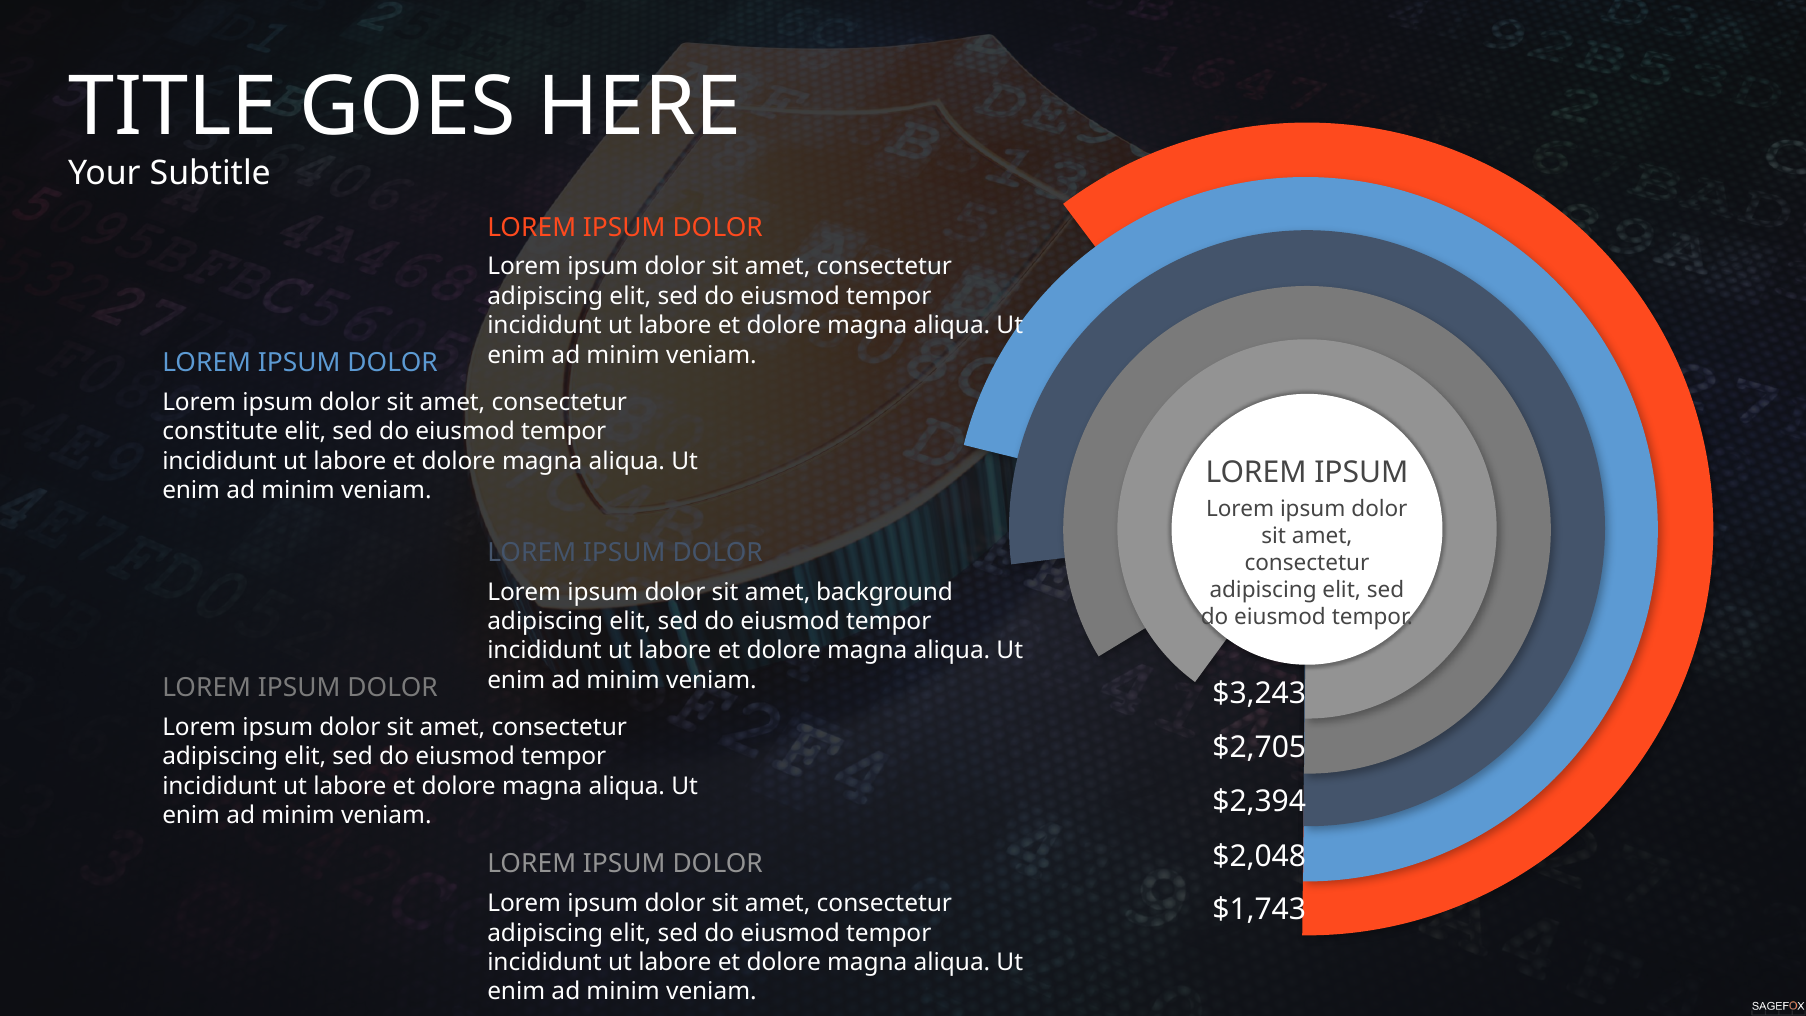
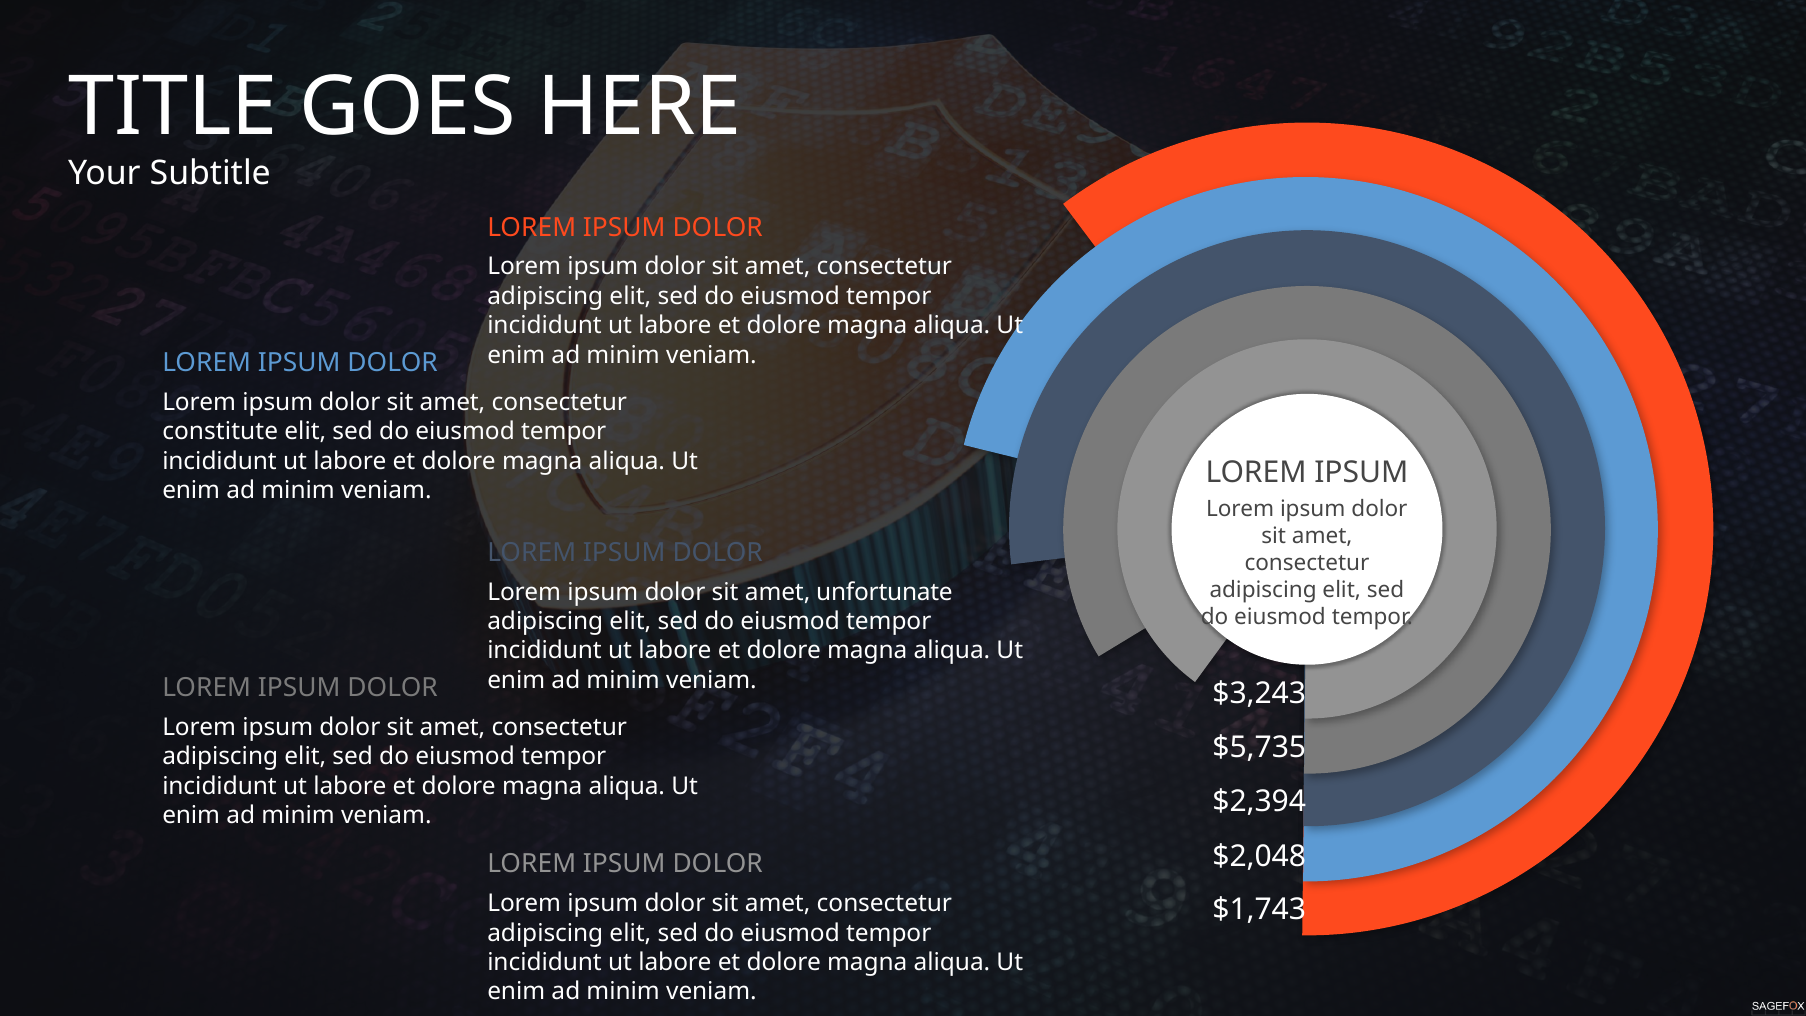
background: background -> unfortunate
$2,705: $2,705 -> $5,735
